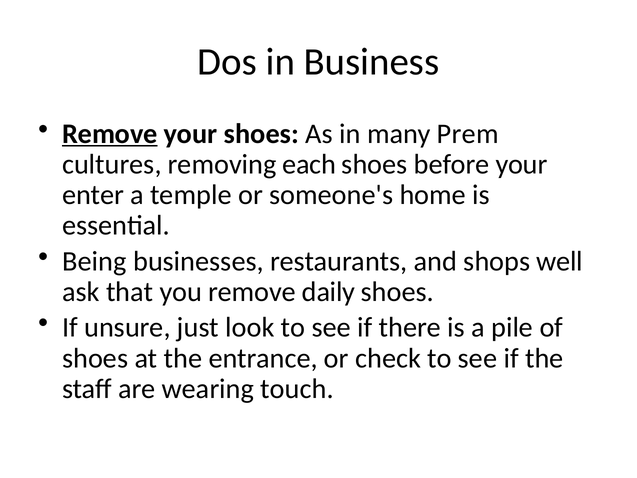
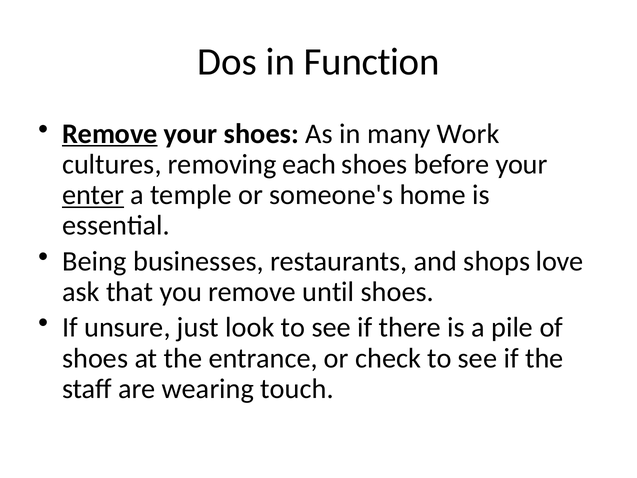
Business: Business -> Function
Prem: Prem -> Work
enter underline: none -> present
well: well -> love
daily: daily -> until
